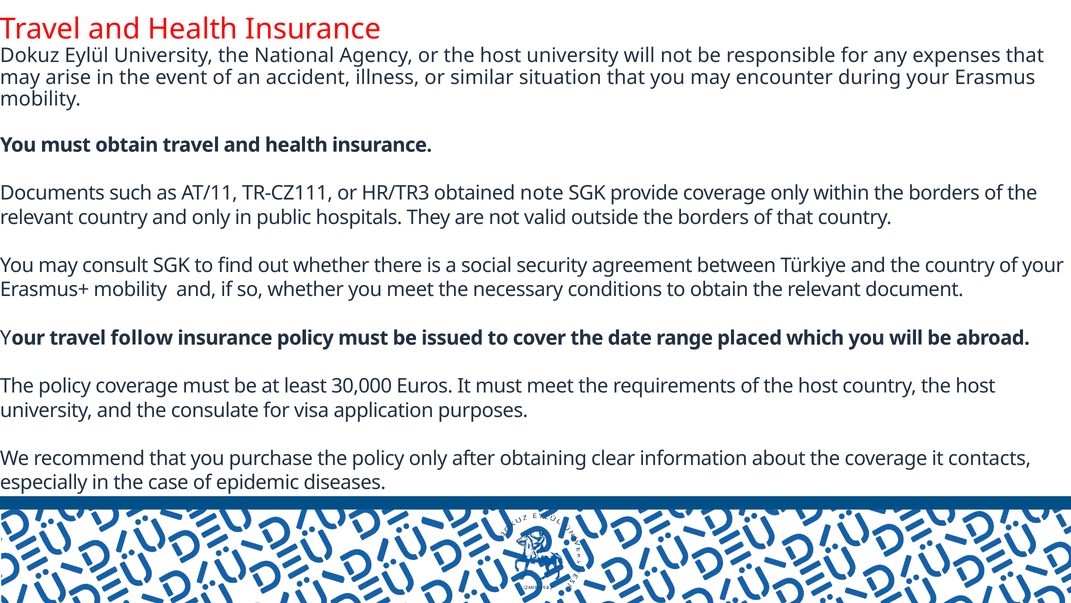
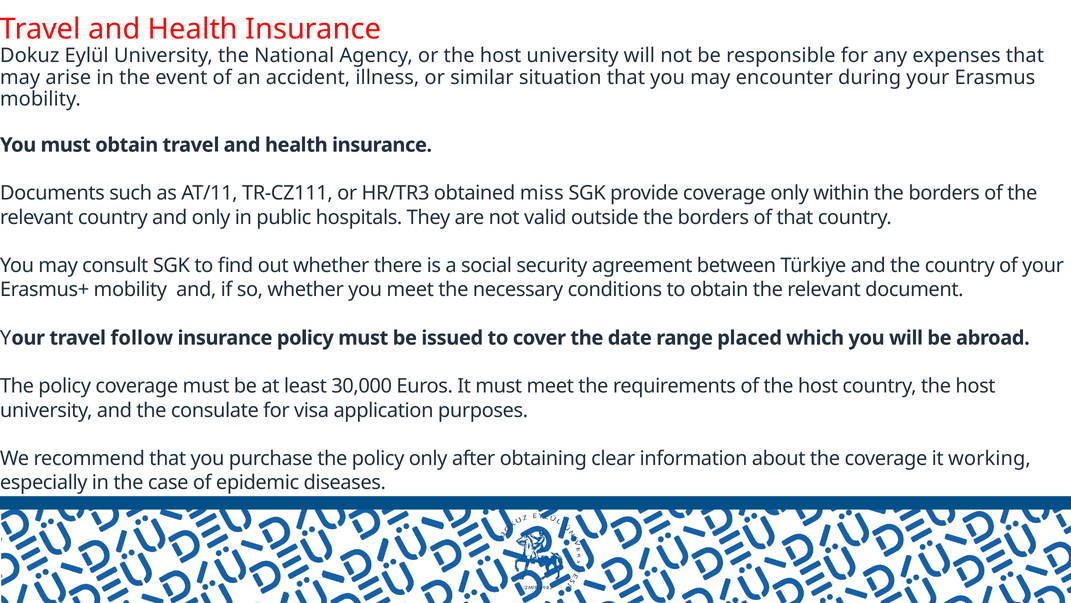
note: note -> miss
contacts: contacts -> working
